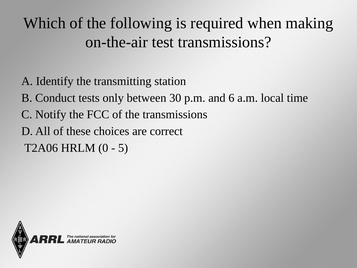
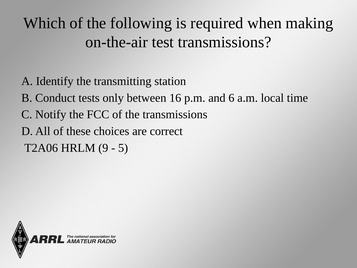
30: 30 -> 16
0: 0 -> 9
